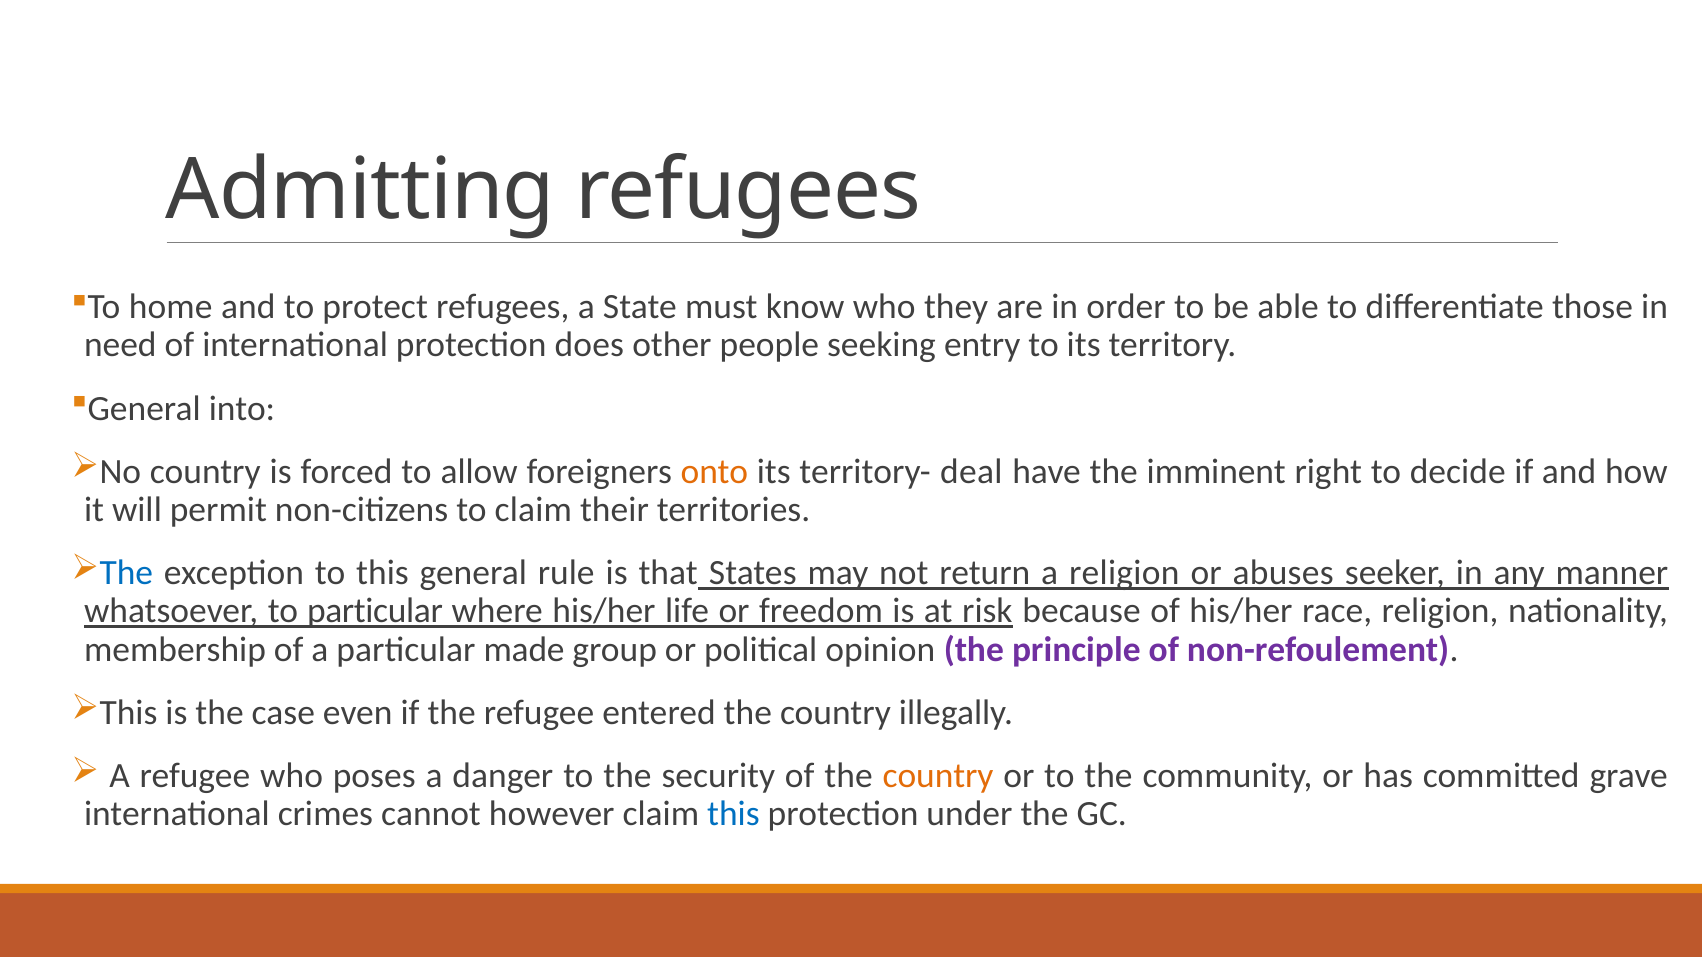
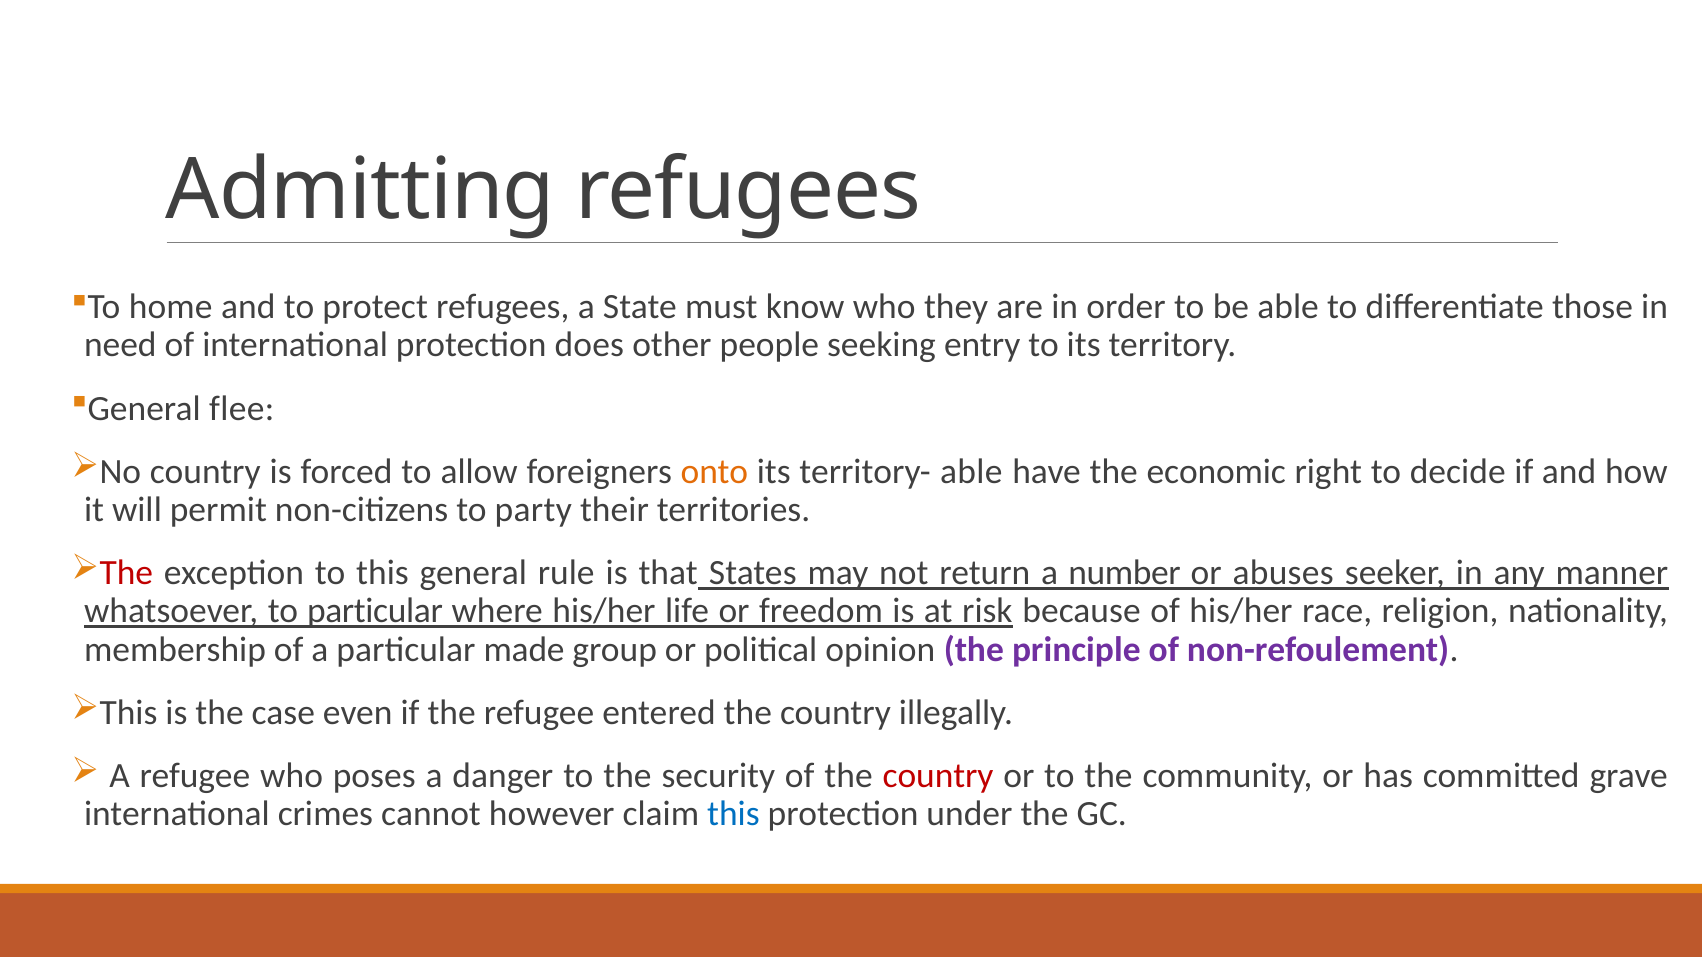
into: into -> flee
territory- deal: deal -> able
imminent: imminent -> economic
to claim: claim -> party
The at (126, 573) colour: blue -> red
a religion: religion -> number
country at (938, 776) colour: orange -> red
